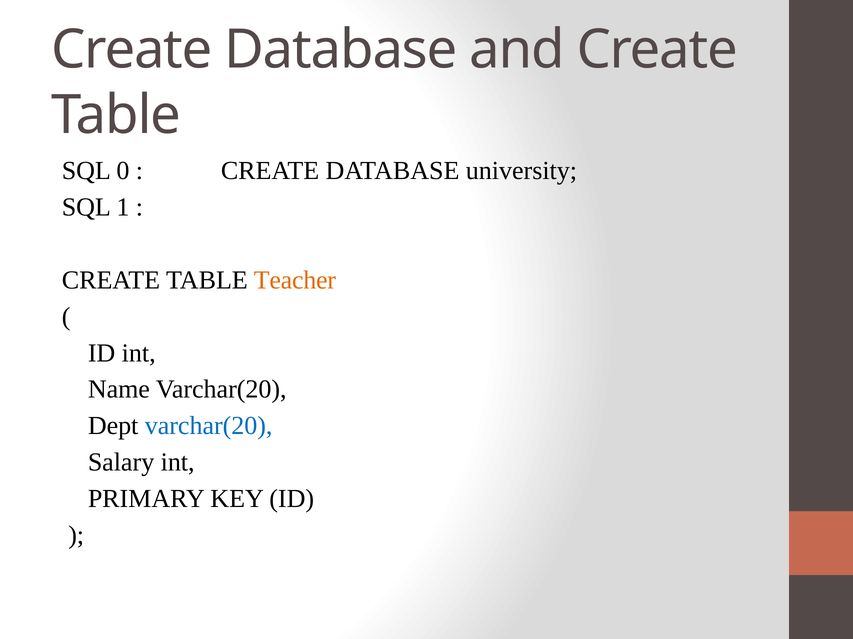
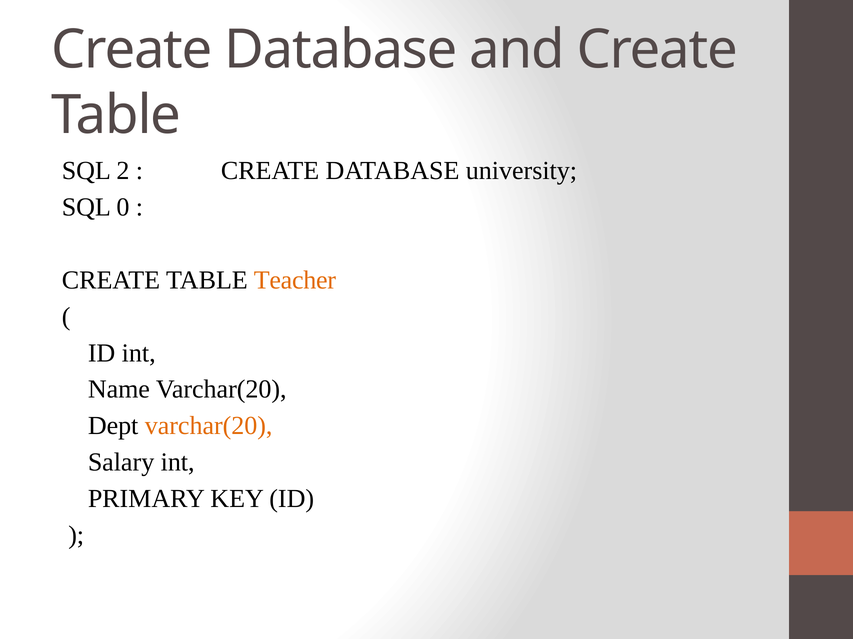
0: 0 -> 2
1: 1 -> 0
varchar(20 at (209, 426) colour: blue -> orange
